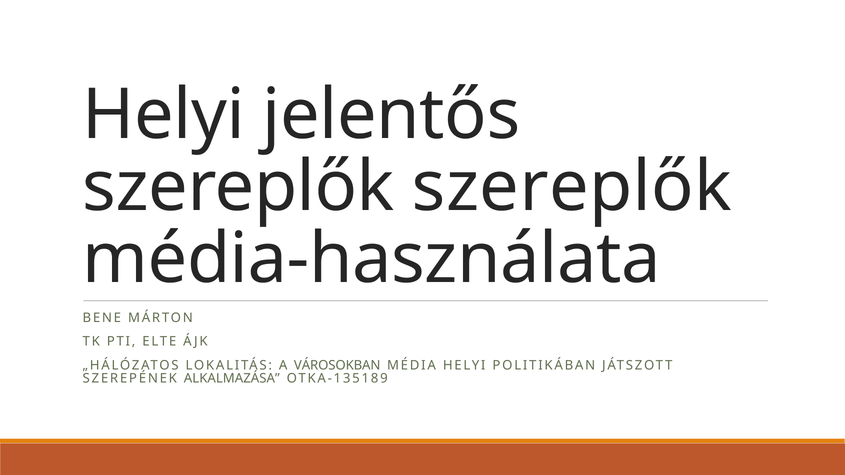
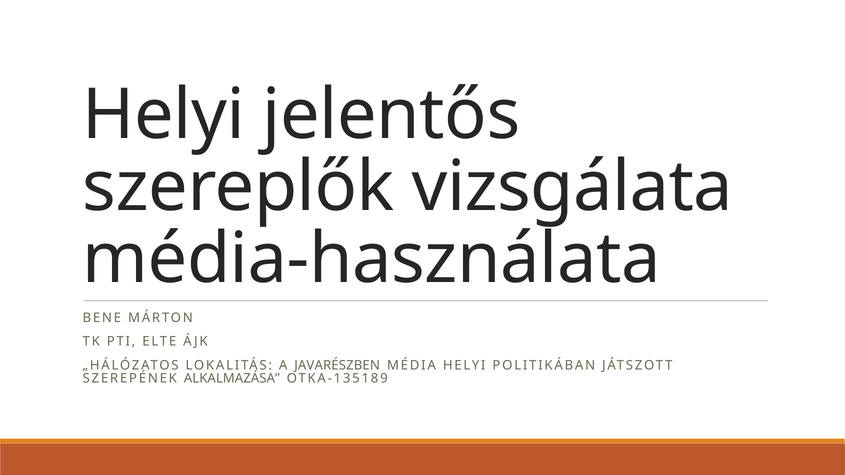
szereplők szereplők: szereplők -> vizsgálata
VÁROSOKBAN: VÁROSOKBAN -> JAVARÉSZBEN
